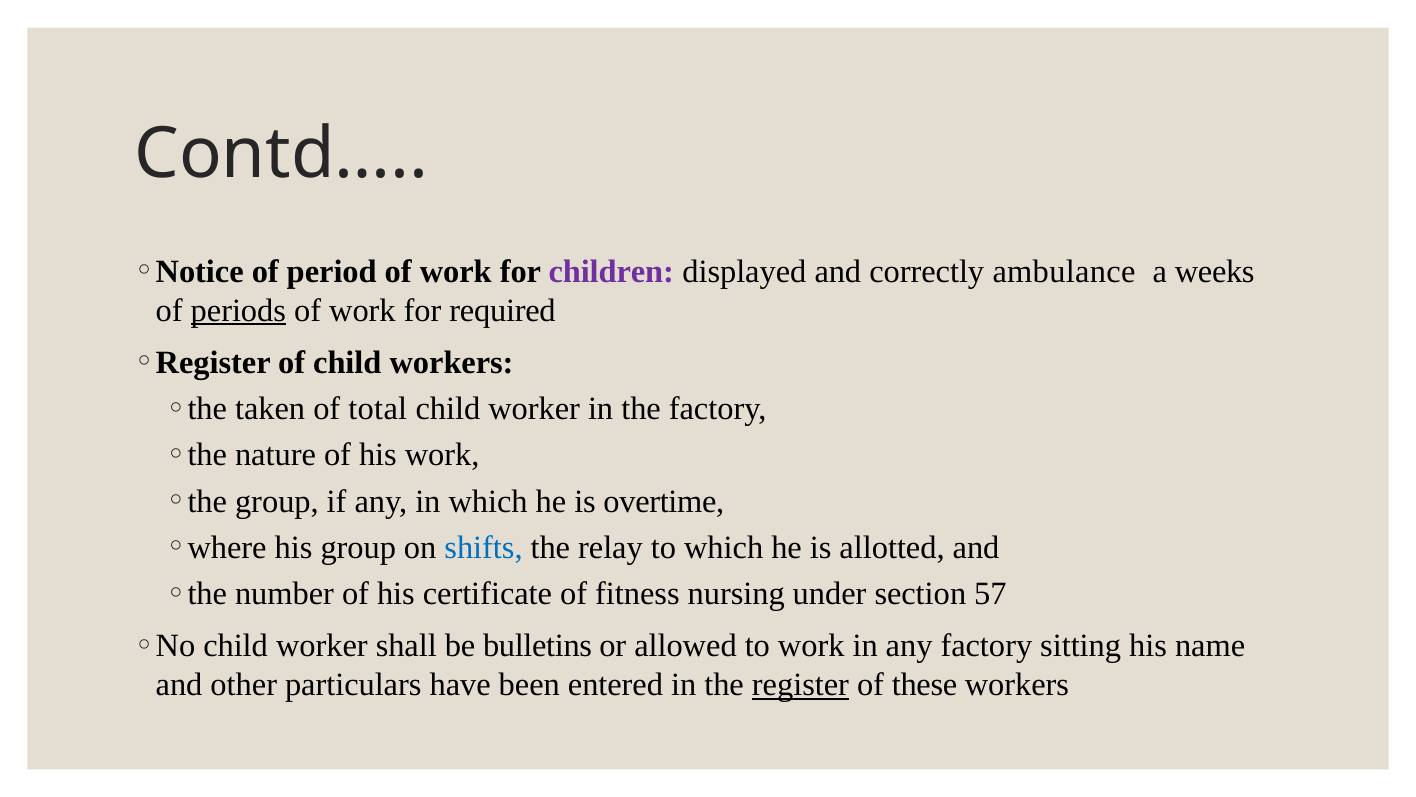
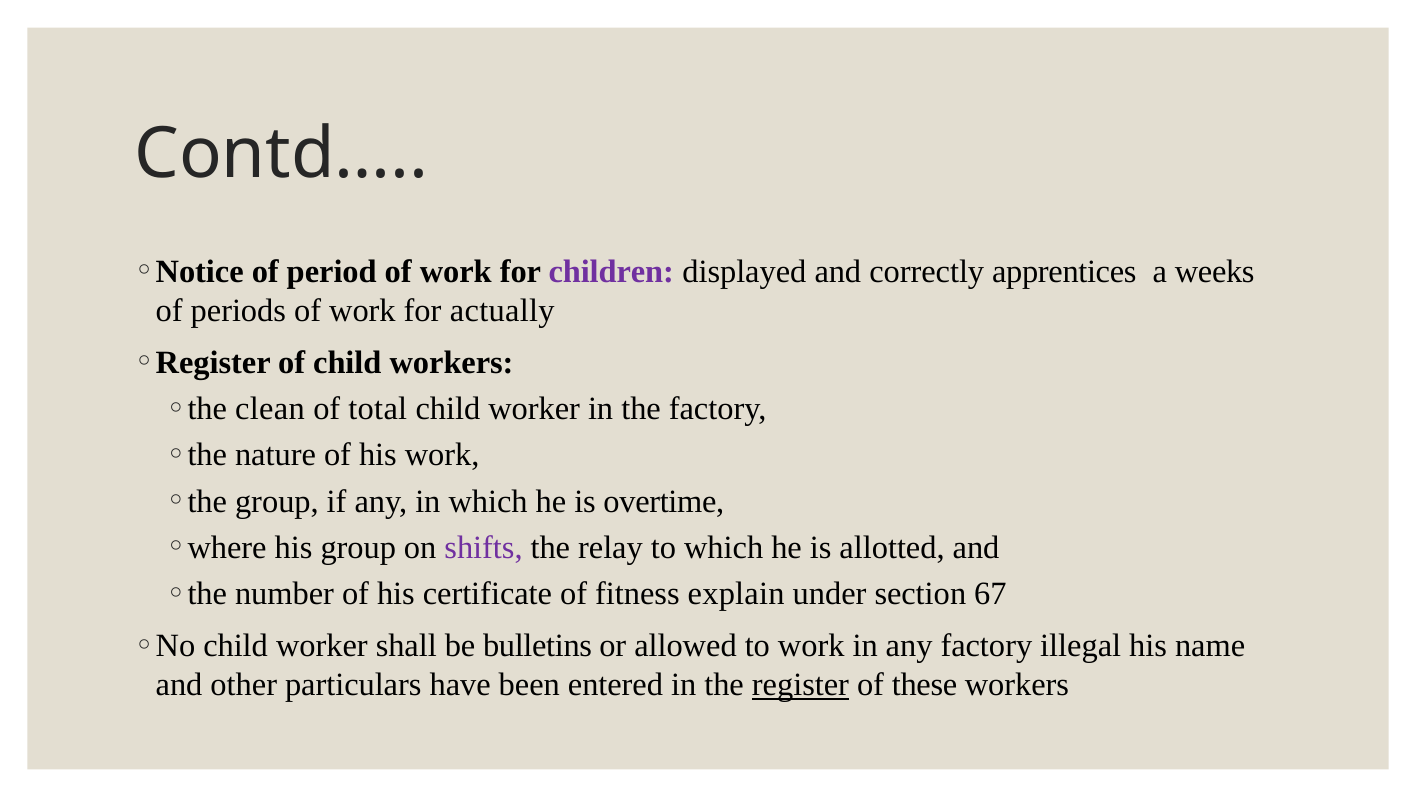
ambulance: ambulance -> apprentices
periods underline: present -> none
required: required -> actually
taken: taken -> clean
shifts colour: blue -> purple
nursing: nursing -> explain
57: 57 -> 67
sitting: sitting -> illegal
